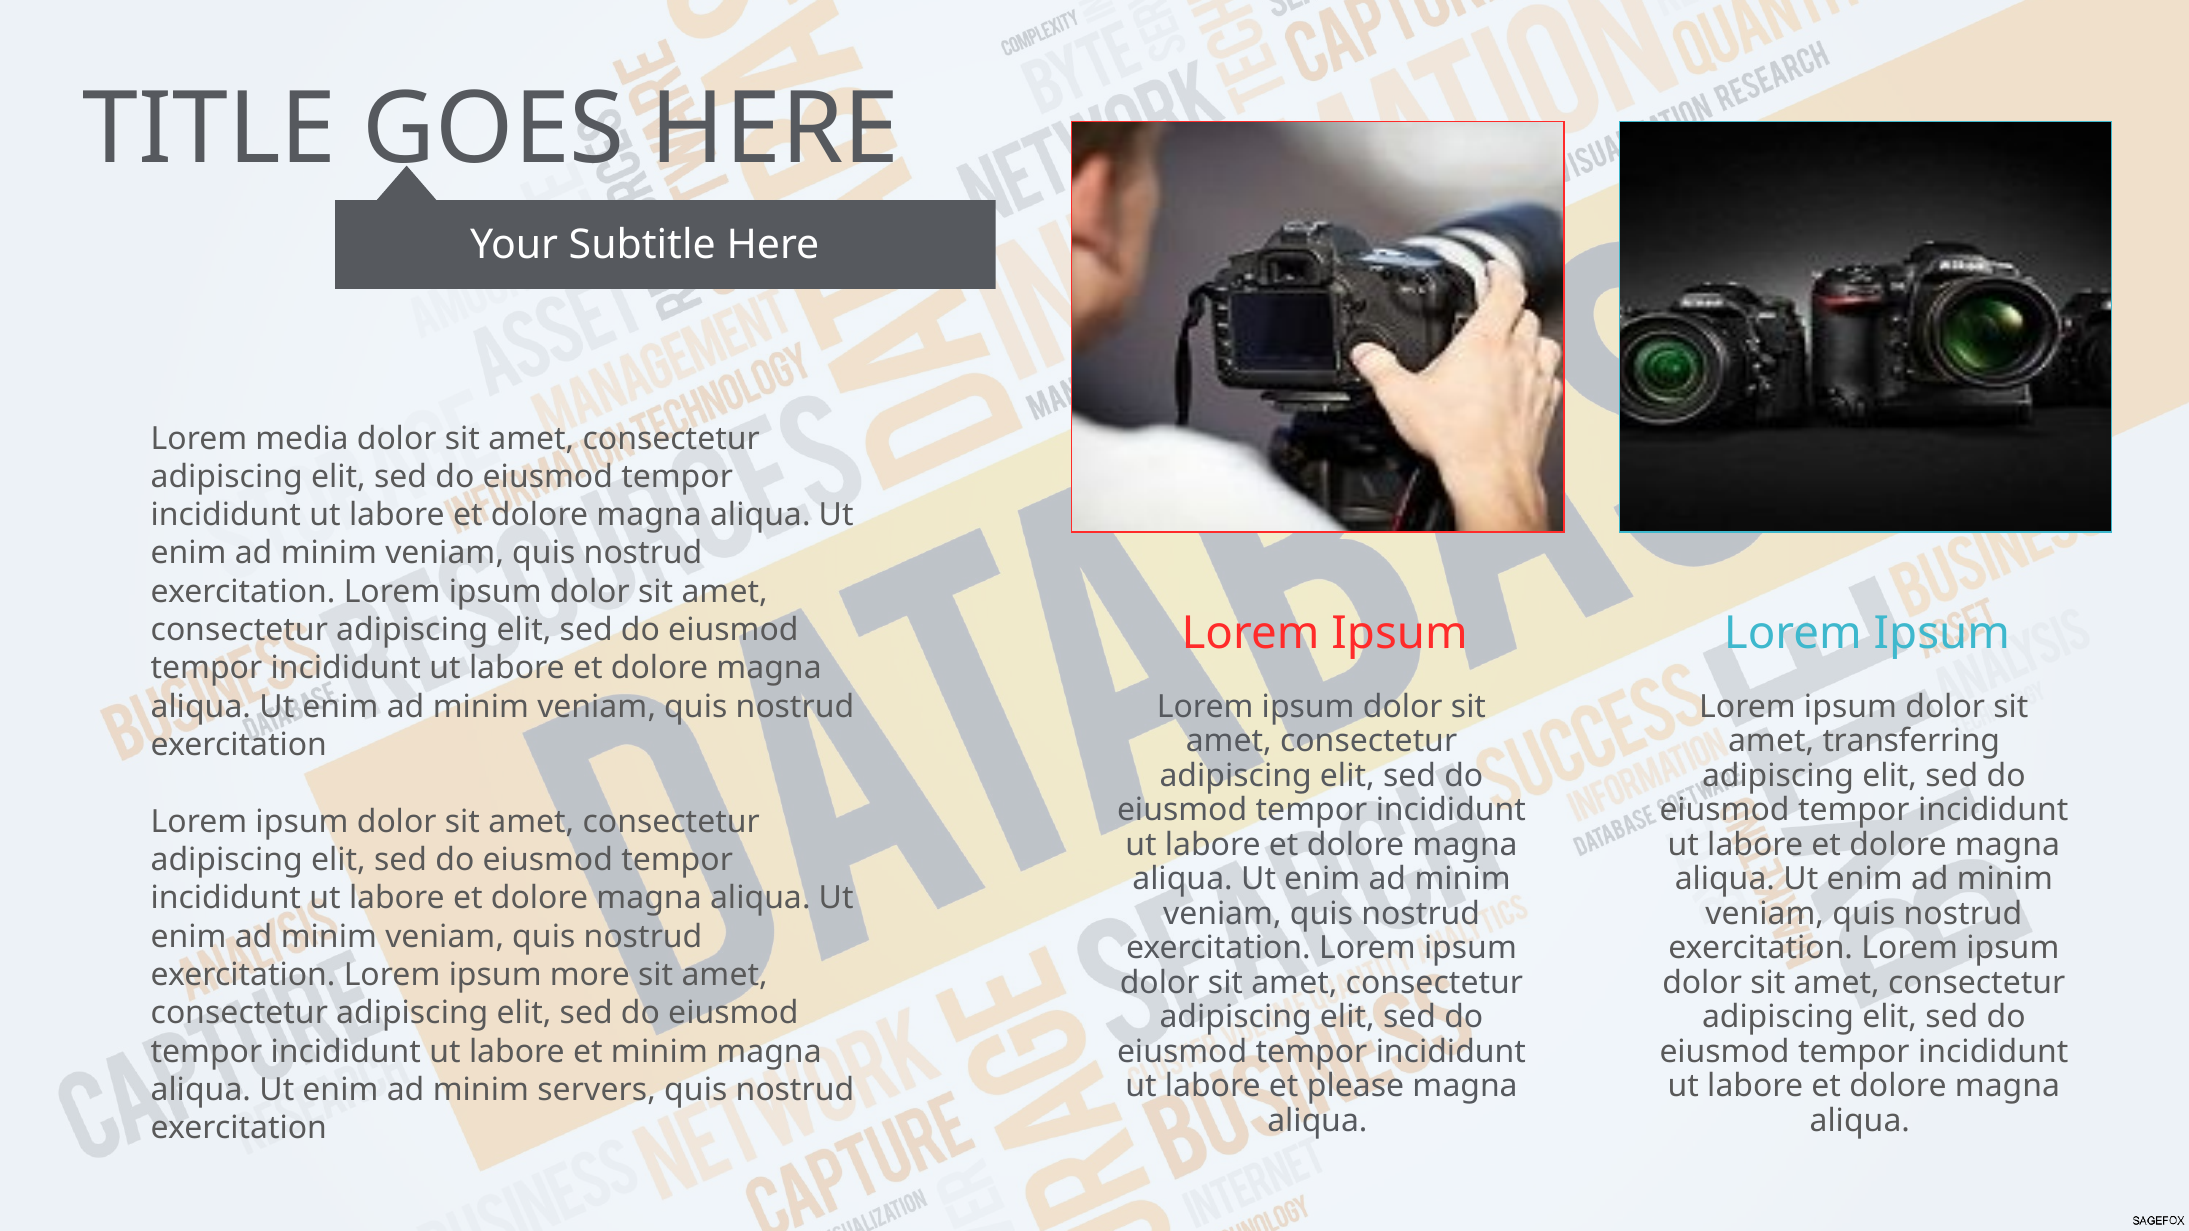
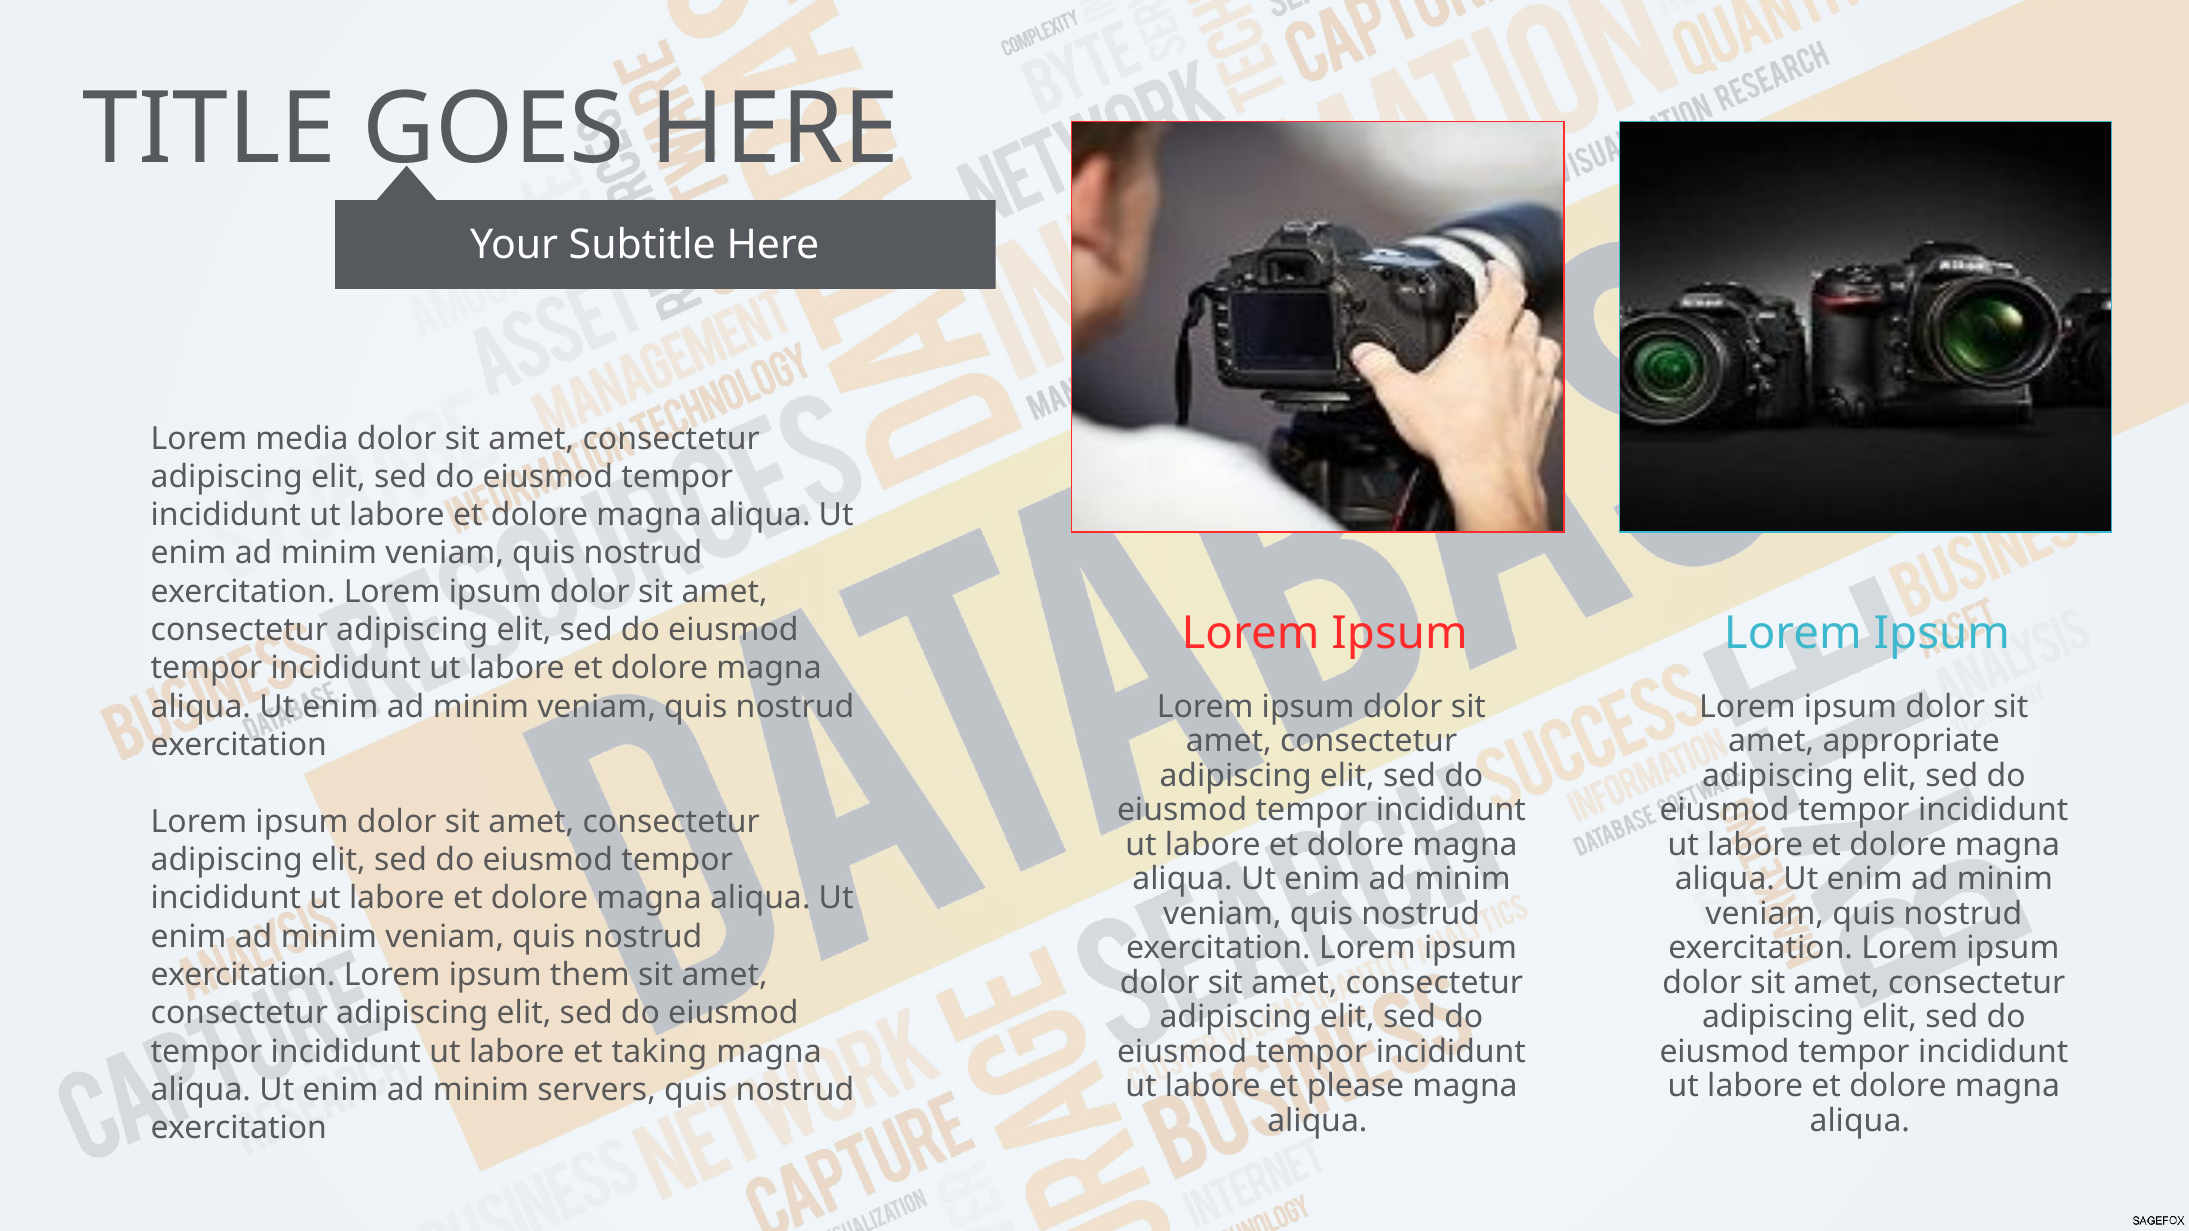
transferring: transferring -> appropriate
more: more -> them
et minim: minim -> taking
